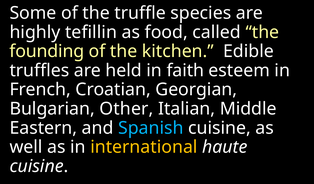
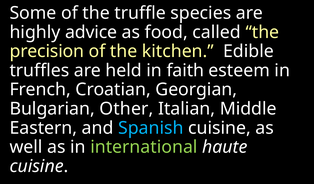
tefillin: tefillin -> advice
founding: founding -> precision
international colour: yellow -> light green
